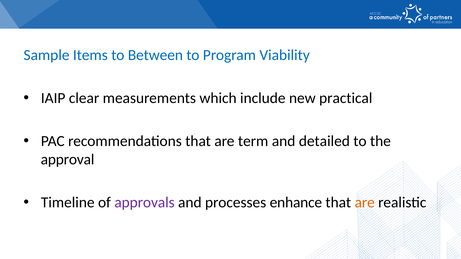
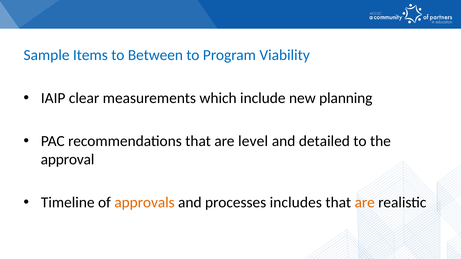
practical: practical -> planning
term: term -> level
approvals colour: purple -> orange
enhance: enhance -> includes
